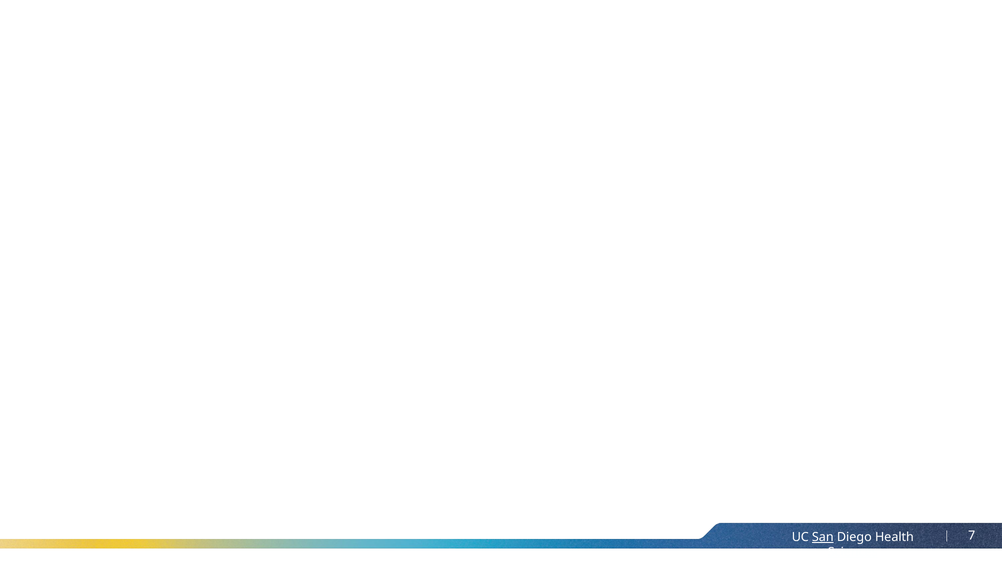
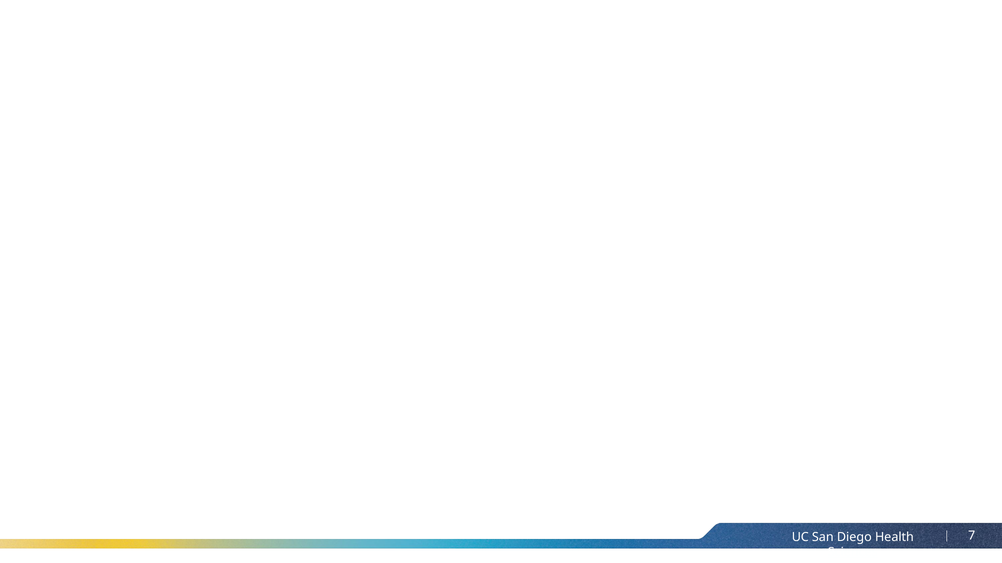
San underline: present -> none
